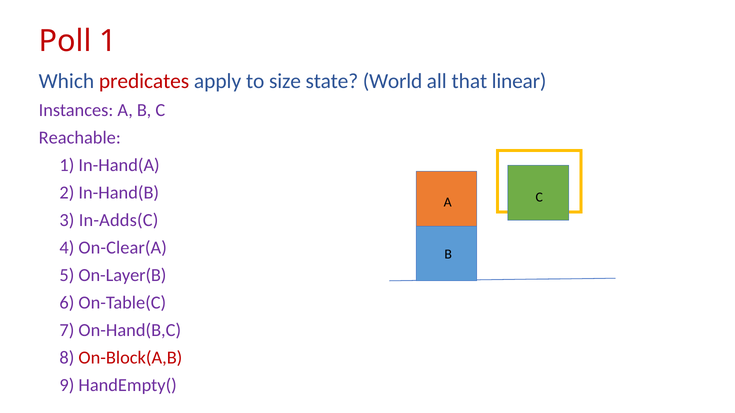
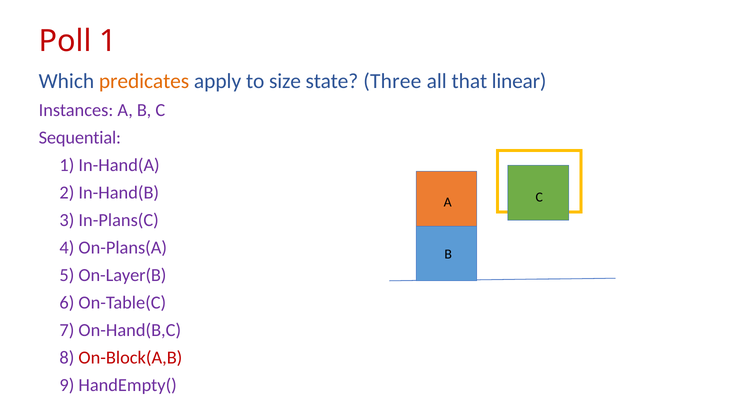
predicates colour: red -> orange
World: World -> Three
Reachable: Reachable -> Sequential
In-Adds(C: In-Adds(C -> In-Plans(C
On-Clear(A: On-Clear(A -> On-Plans(A
